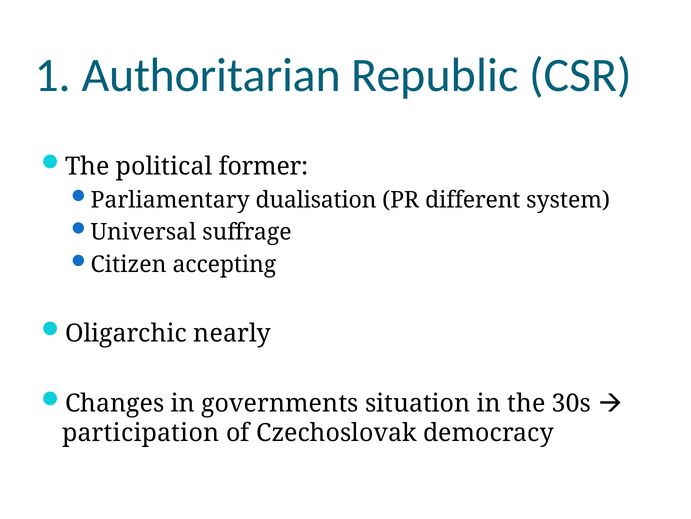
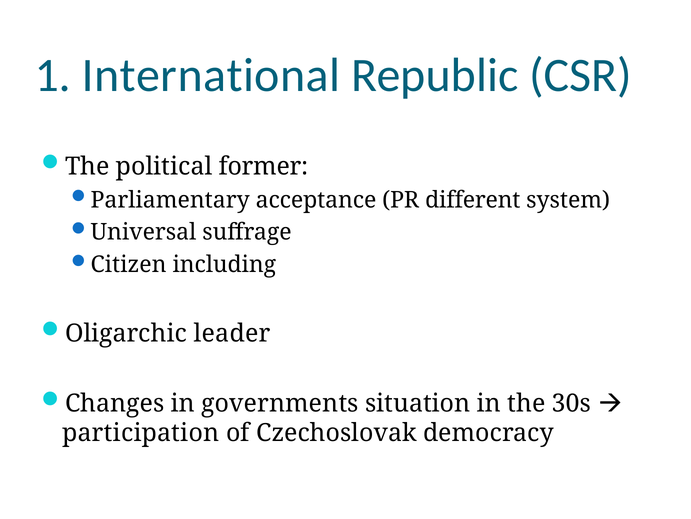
Authoritarian: Authoritarian -> International
dualisation: dualisation -> acceptance
accepting: accepting -> including
nearly: nearly -> leader
